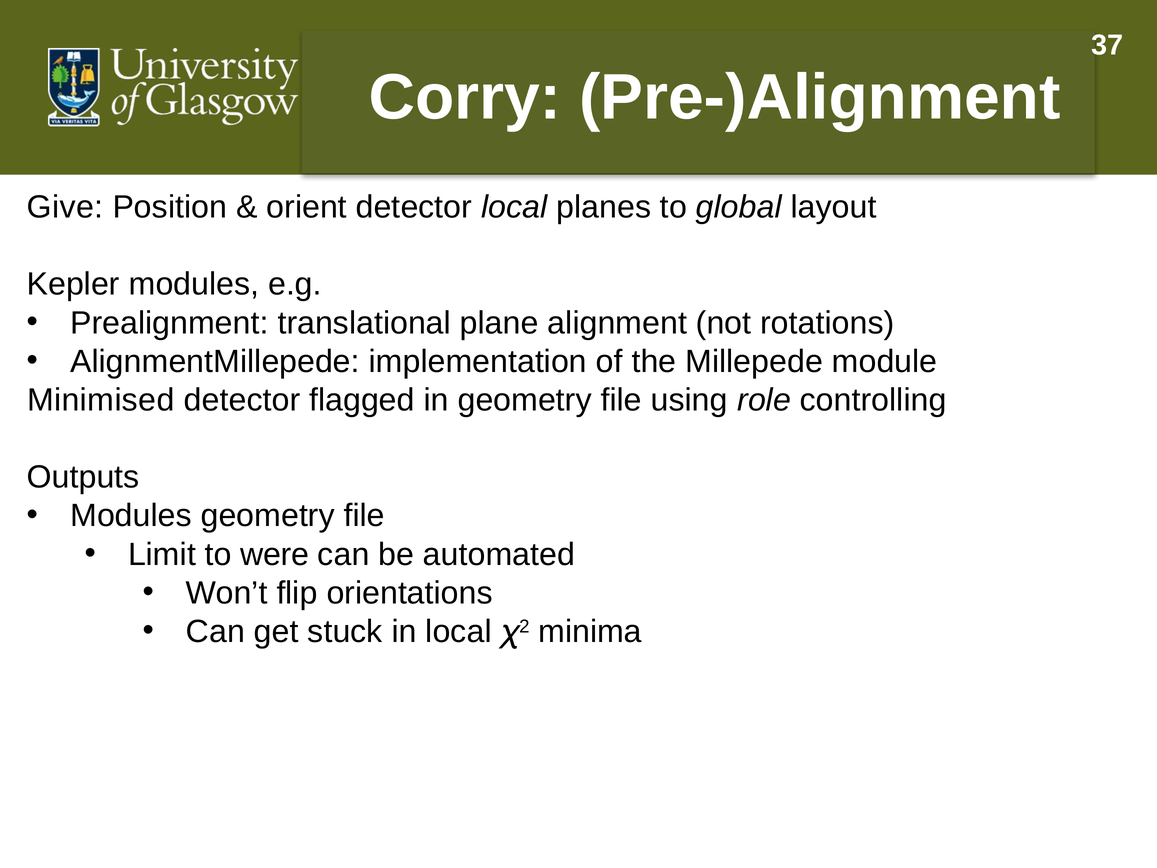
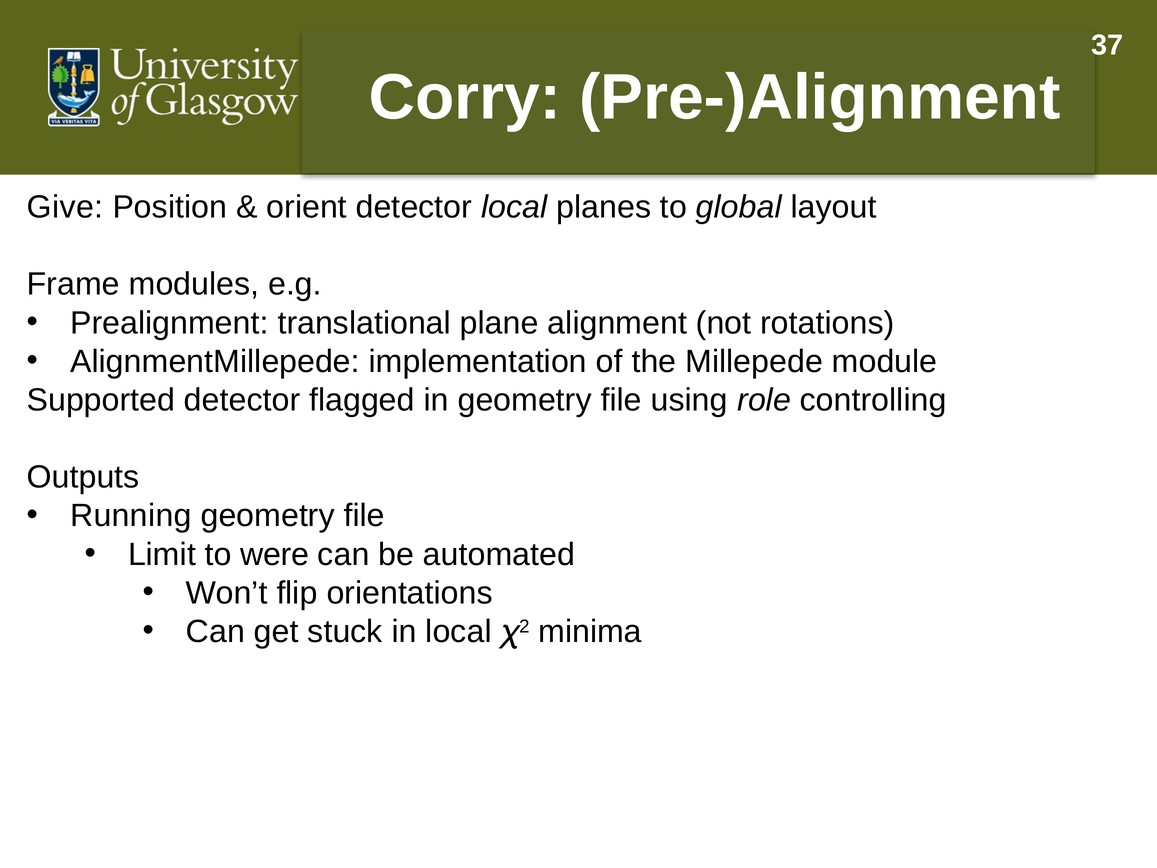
Kepler: Kepler -> Frame
Minimised: Minimised -> Supported
Modules at (131, 516): Modules -> Running
